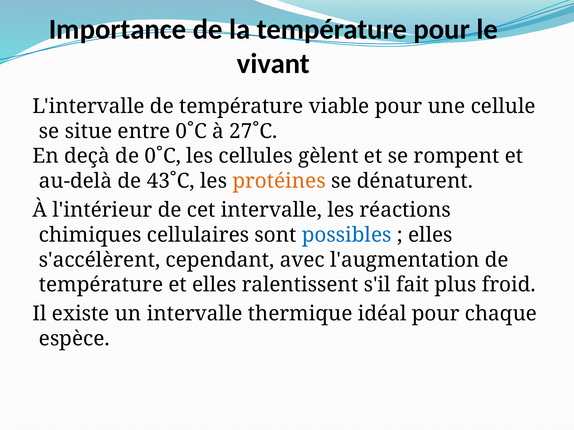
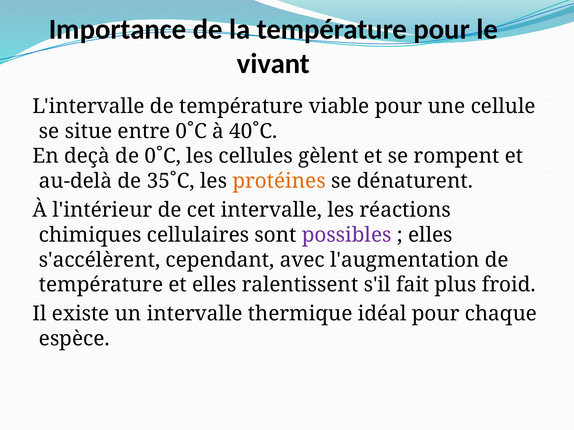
27˚C: 27˚C -> 40˚C
43˚C: 43˚C -> 35˚C
possibles colour: blue -> purple
